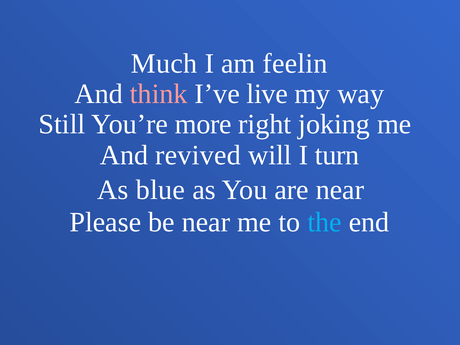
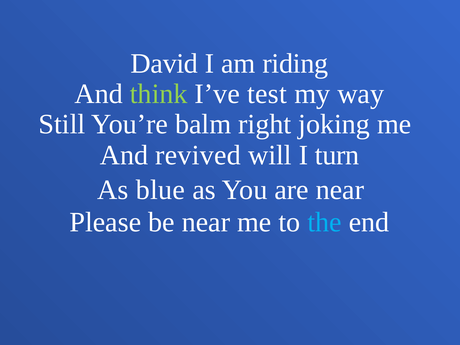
Much: Much -> David
feelin: feelin -> riding
think colour: pink -> light green
live: live -> test
more: more -> balm
